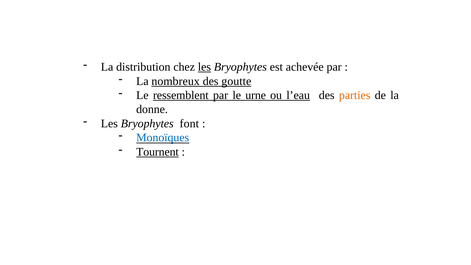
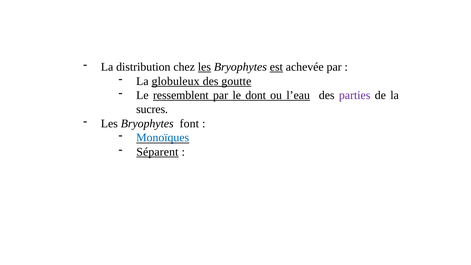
est underline: none -> present
nombreux: nombreux -> globuleux
urne: urne -> dont
parties colour: orange -> purple
donne: donne -> sucres
Tournent: Tournent -> Séparent
